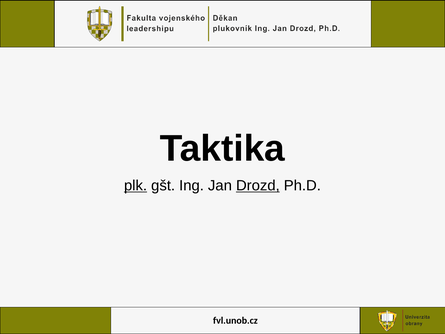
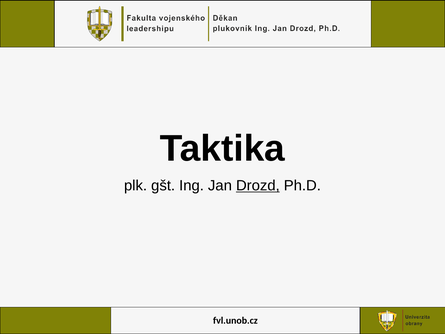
plk underline: present -> none
